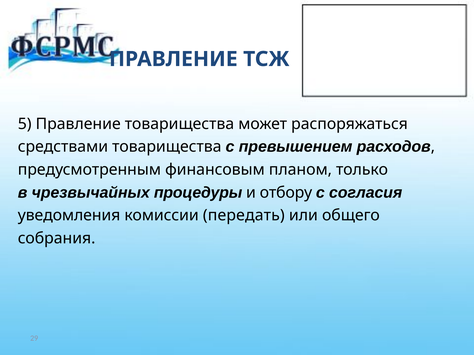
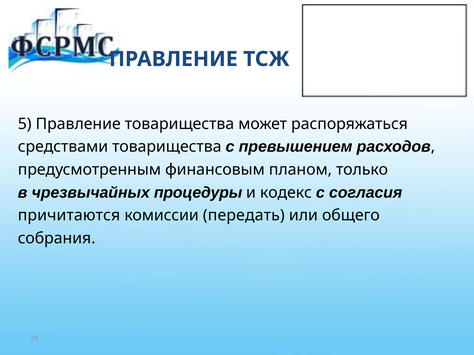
отбору: отбору -> кодекс
уведомления: уведомления -> причитаются
